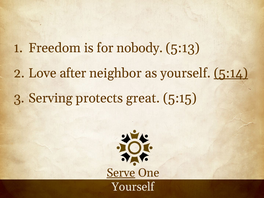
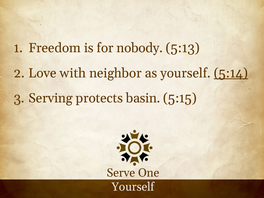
after: after -> with
great: great -> basin
Serve underline: present -> none
